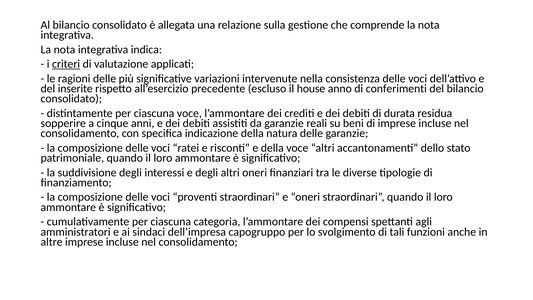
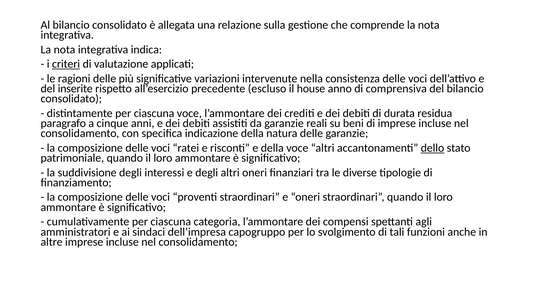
conferimenti: conferimenti -> comprensiva
sopperire: sopperire -> paragrafo
dello underline: none -> present
